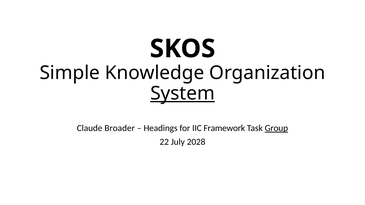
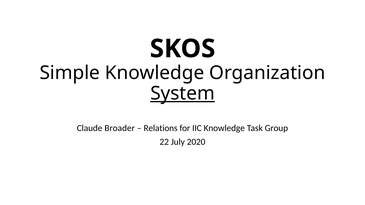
Headings: Headings -> Relations
IIC Framework: Framework -> Knowledge
Group underline: present -> none
2028: 2028 -> 2020
